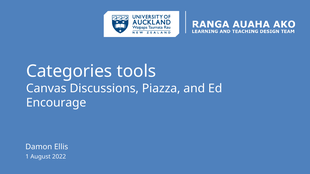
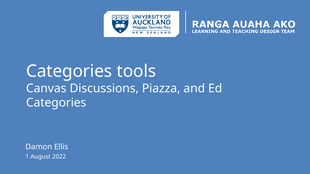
Encourage at (56, 103): Encourage -> Categories
